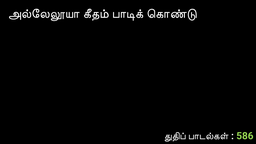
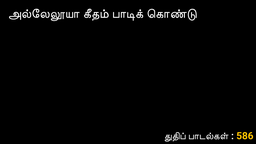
586 colour: light green -> yellow
